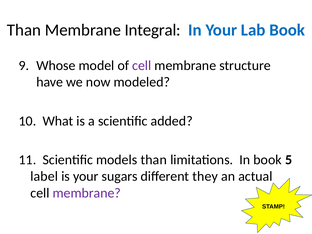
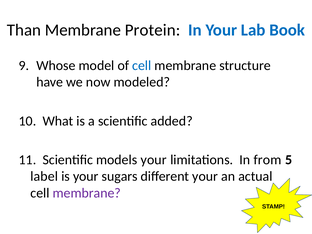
Integral: Integral -> Protein
cell at (142, 65) colour: purple -> blue
models than: than -> your
In book: book -> from
different they: they -> your
